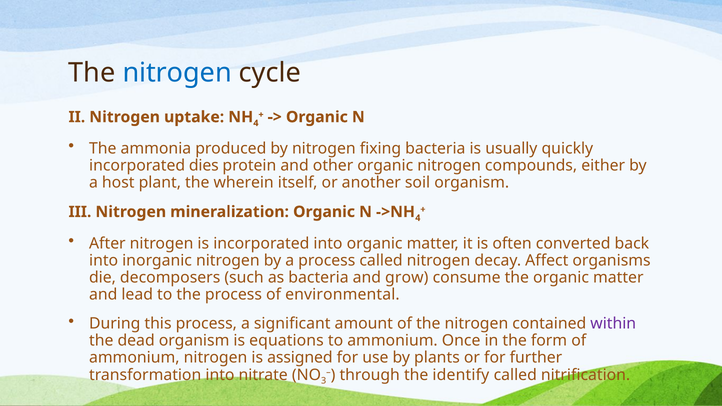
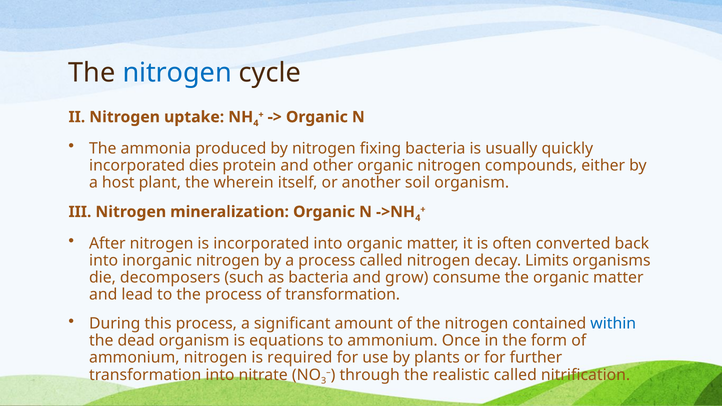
Affect: Affect -> Limits
of environmental: environmental -> transformation
within colour: purple -> blue
assigned: assigned -> required
identify: identify -> realistic
